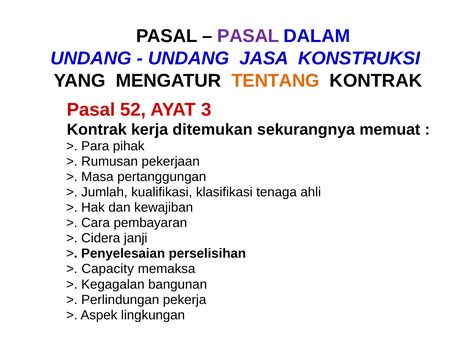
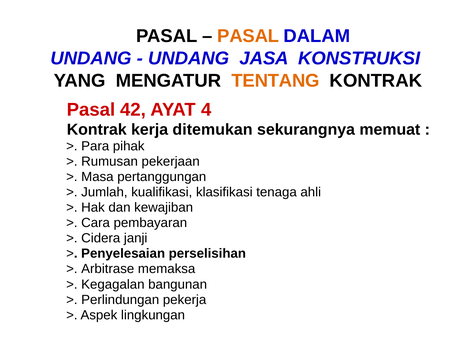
PASAL at (248, 36) colour: purple -> orange
52: 52 -> 42
3: 3 -> 4
Capacity: Capacity -> Arbitrase
